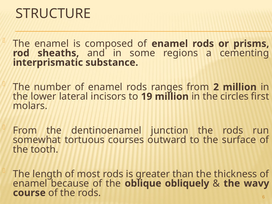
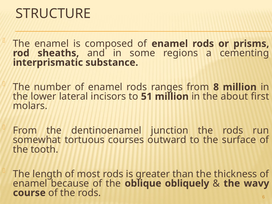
2: 2 -> 8
19: 19 -> 51
circles: circles -> about
